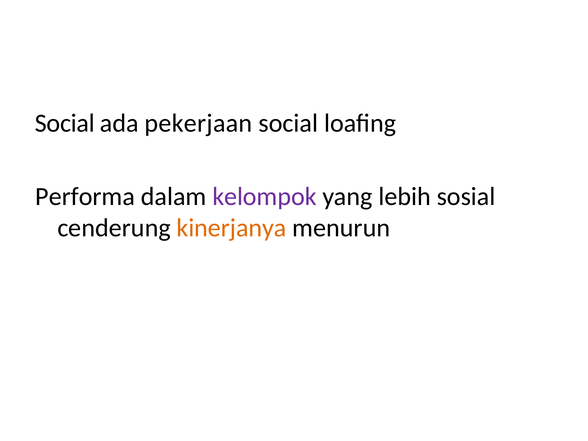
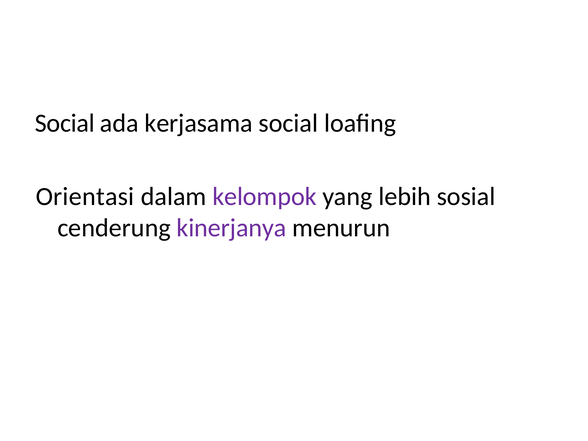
pekerjaan: pekerjaan -> kerjasama
Performa: Performa -> Orientasi
kinerjanya colour: orange -> purple
